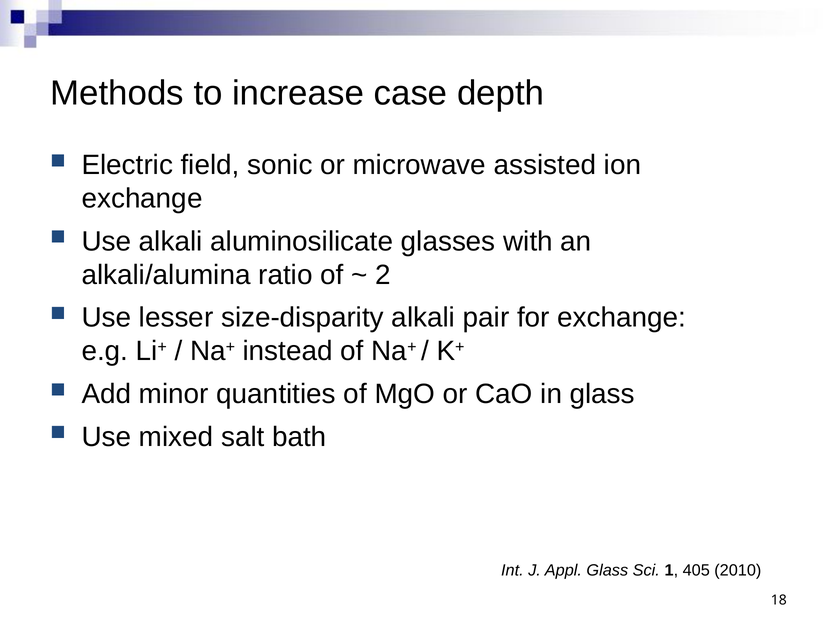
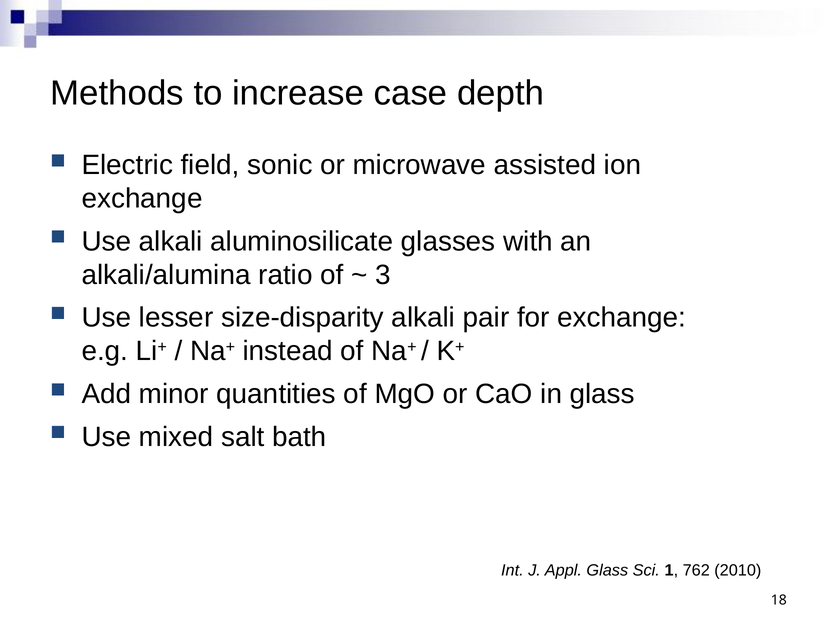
2: 2 -> 3
405: 405 -> 762
